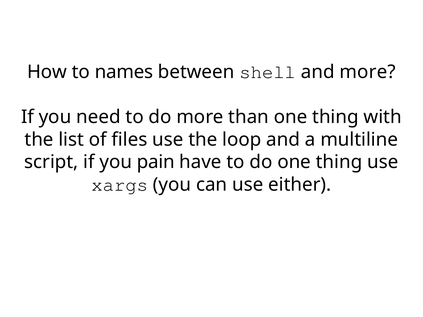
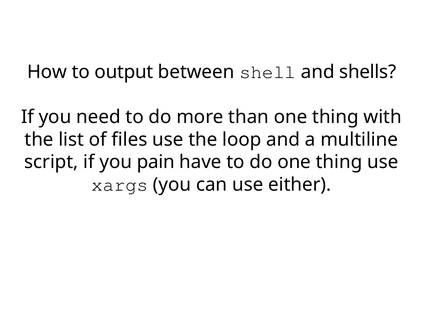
names: names -> output
and more: more -> shells
